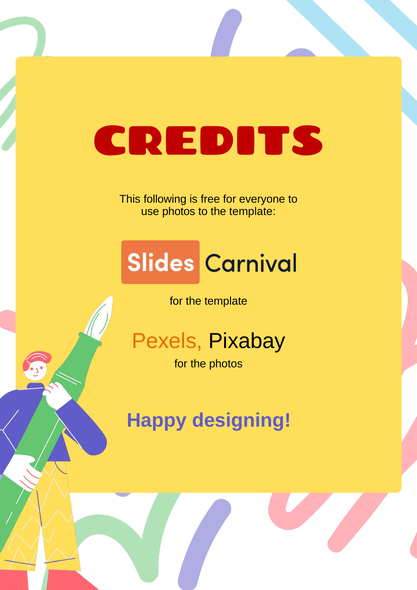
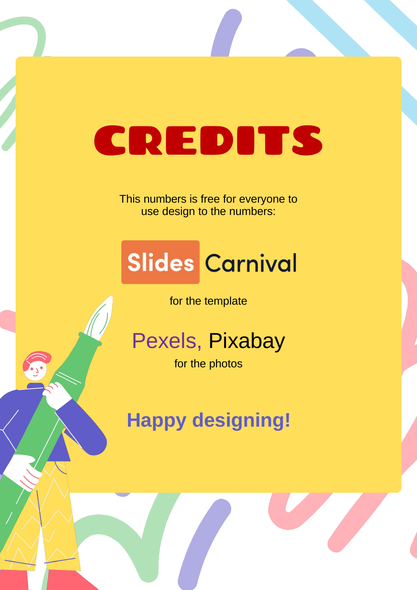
This following: following -> numbers
use photos: photos -> design
to the template: template -> numbers
Pexels colour: orange -> purple
